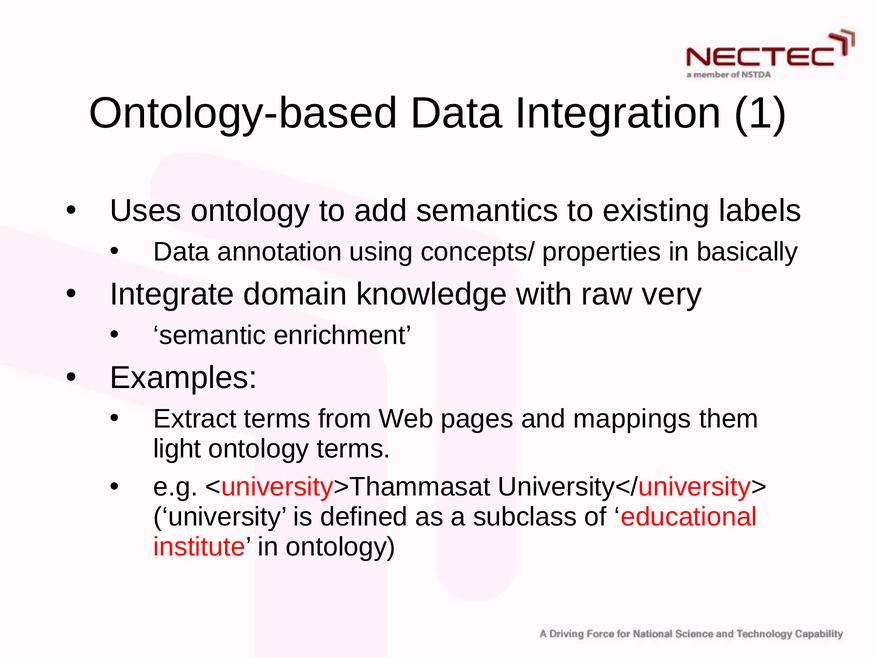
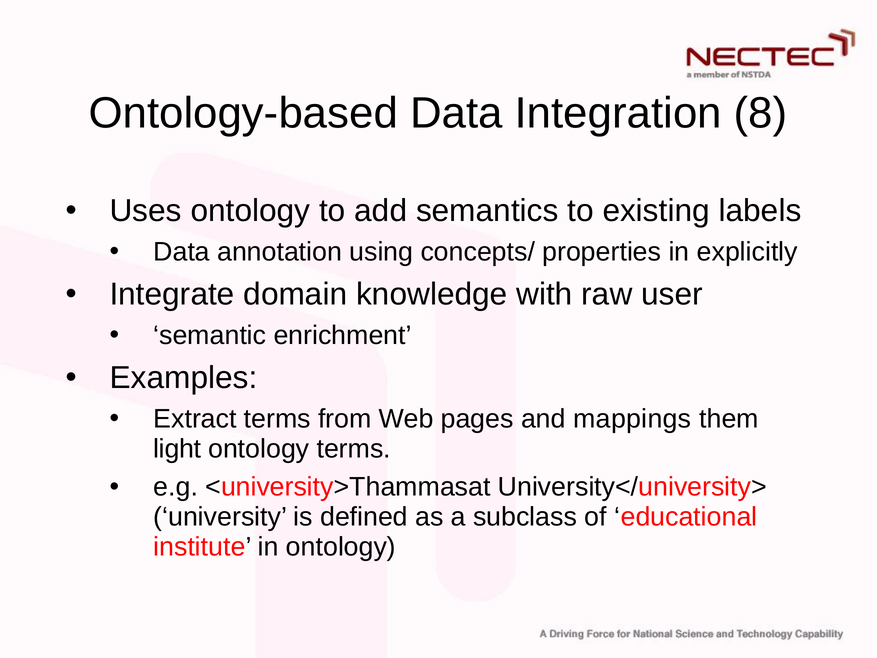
1: 1 -> 8
basically: basically -> explicitly
very: very -> user
